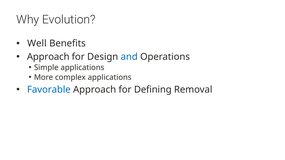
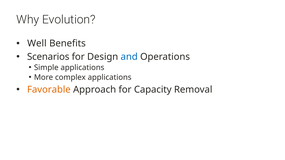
Approach at (48, 57): Approach -> Scenarios
Favorable colour: blue -> orange
Defining: Defining -> Capacity
